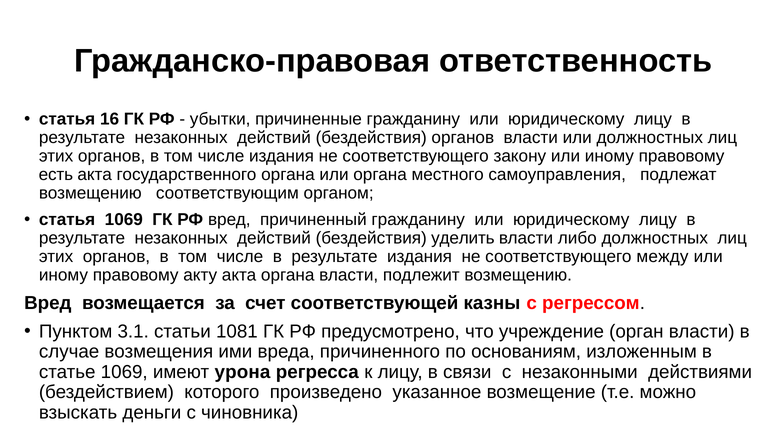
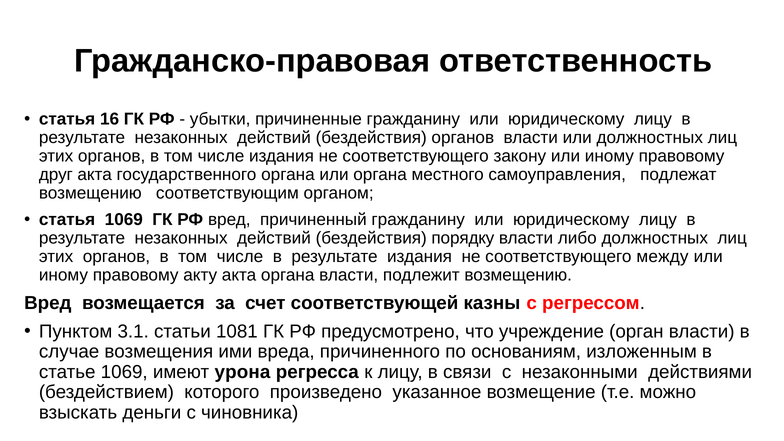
есть: есть -> друг
уделить: уделить -> порядку
